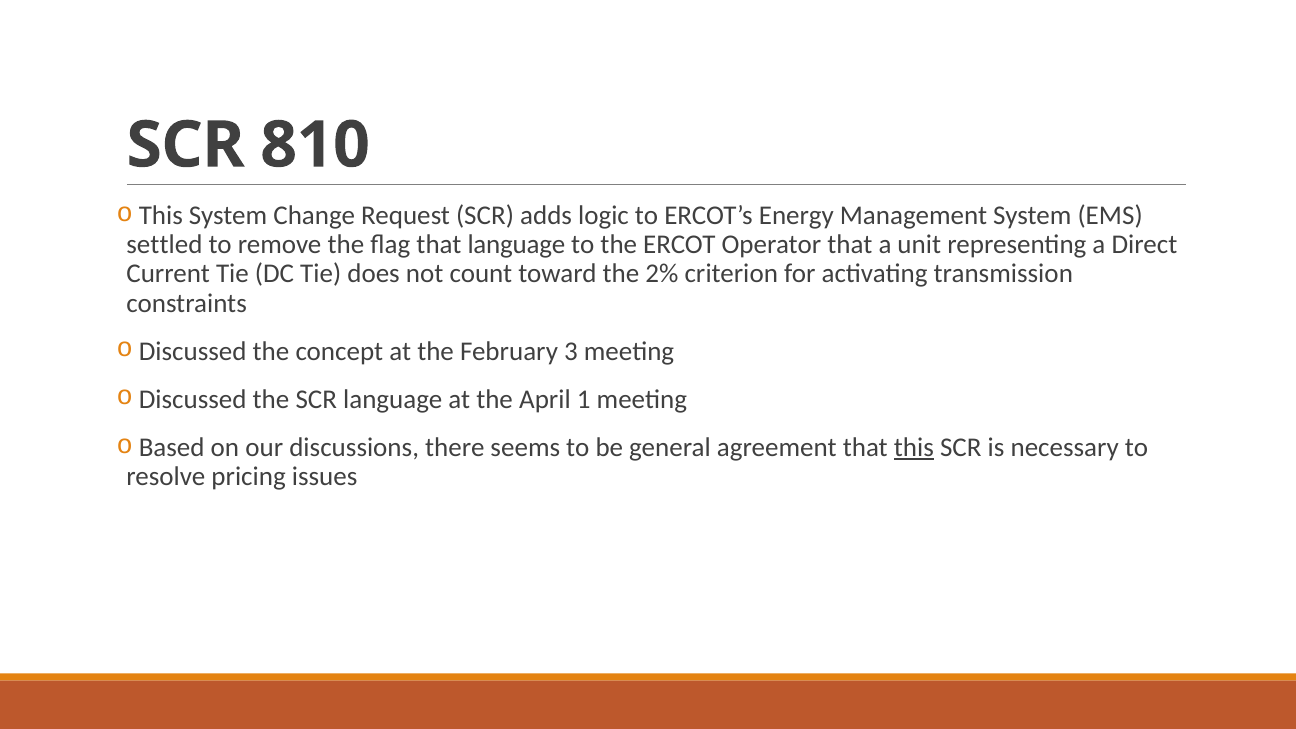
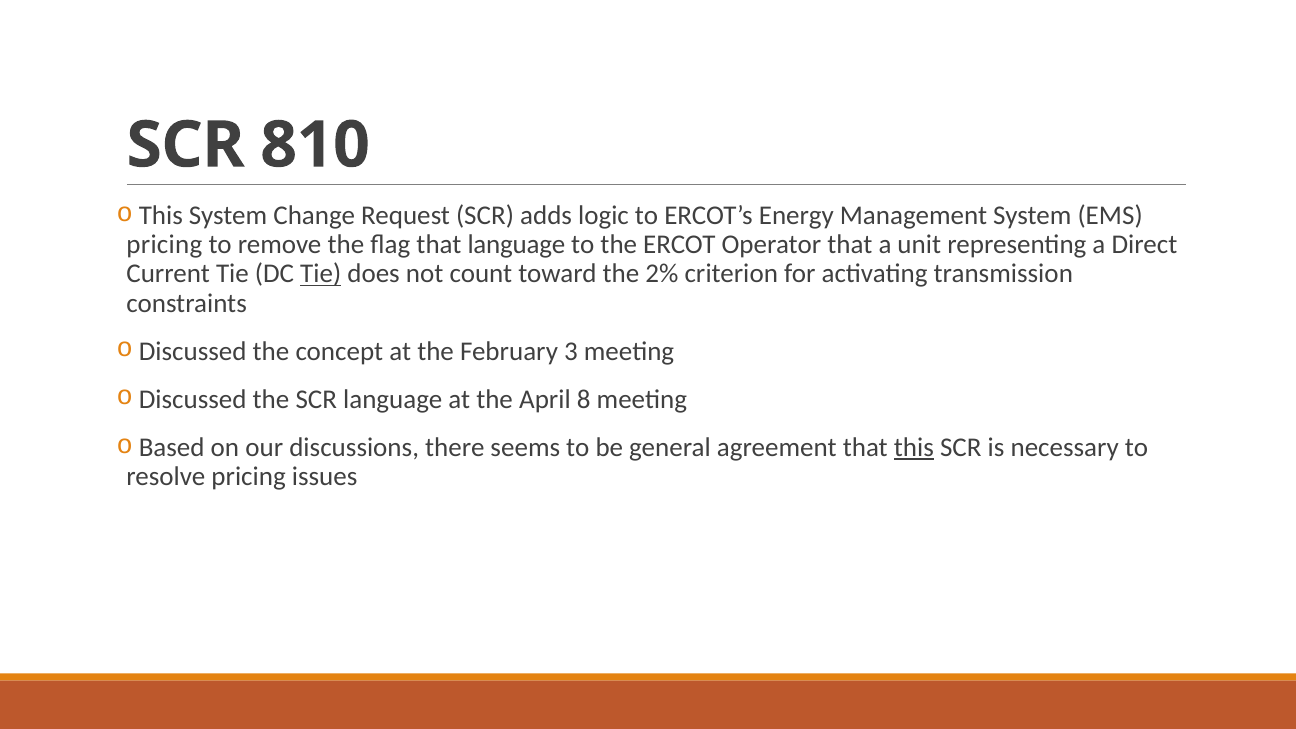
settled at (164, 245): settled -> pricing
Tie at (321, 274) underline: none -> present
1: 1 -> 8
